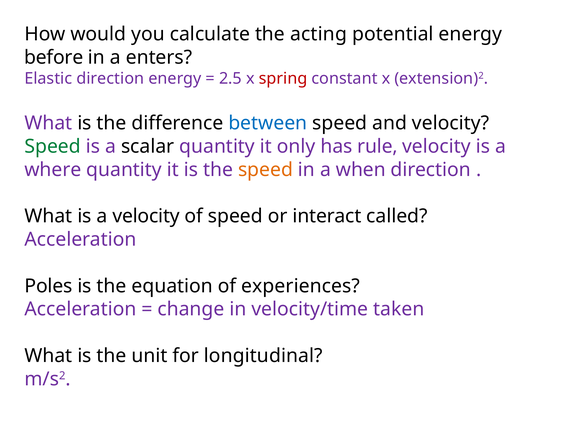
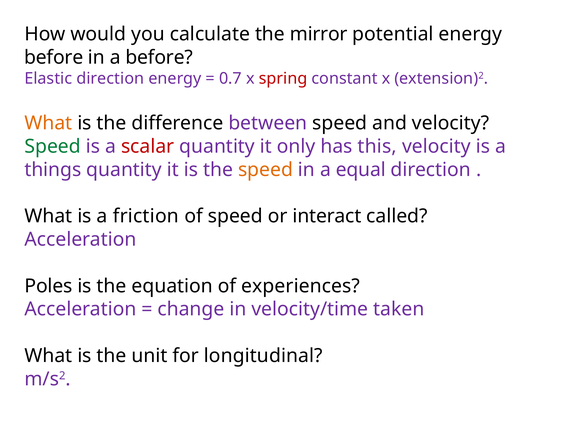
acting: acting -> mirror
a enters: enters -> before
2.5: 2.5 -> 0.7
What at (48, 123) colour: purple -> orange
between colour: blue -> purple
scalar colour: black -> red
rule: rule -> this
where: where -> things
when: when -> equal
a velocity: velocity -> friction
